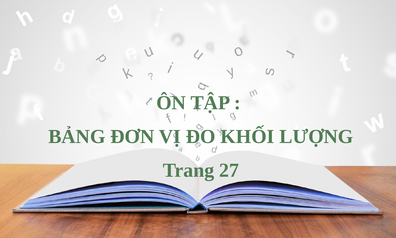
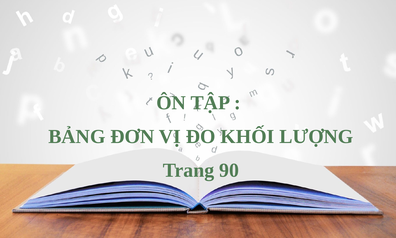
27: 27 -> 90
